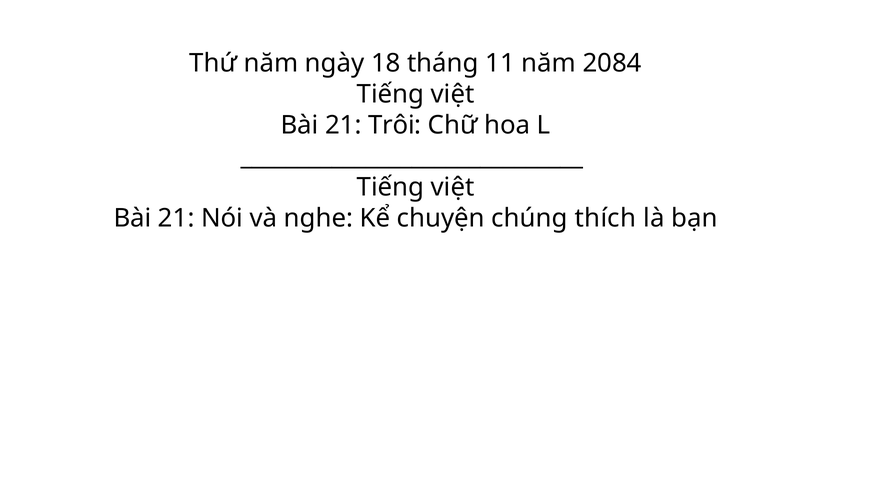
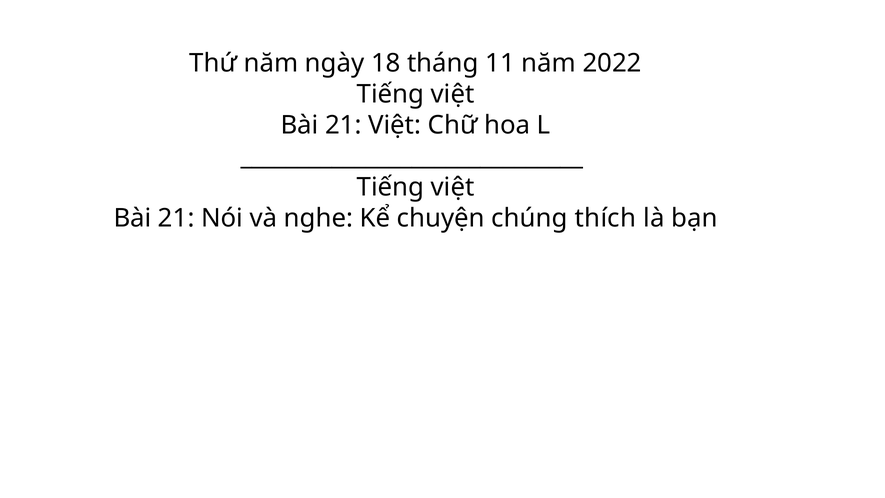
2084: 2084 -> 2022
21 Trôi: Trôi -> Việt
